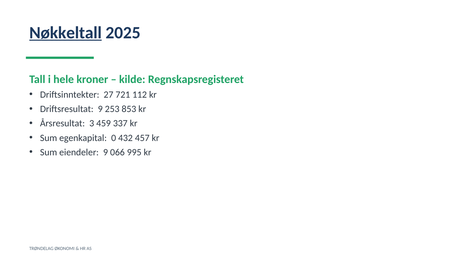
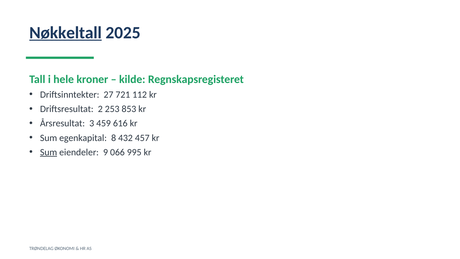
Driftsresultat 9: 9 -> 2
337: 337 -> 616
0: 0 -> 8
Sum at (49, 152) underline: none -> present
